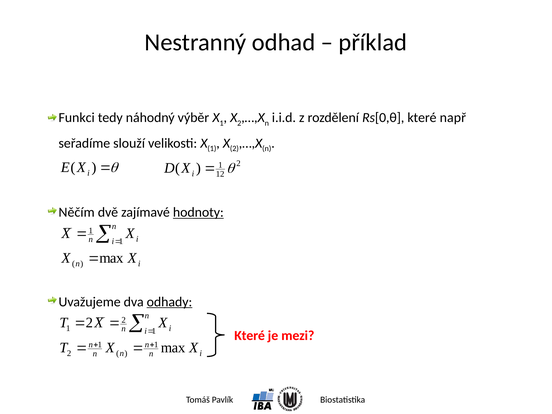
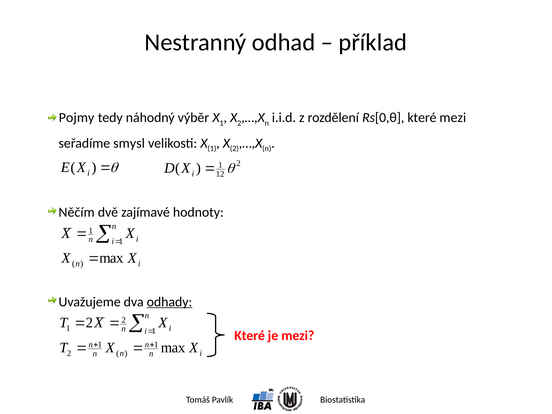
Funkci: Funkci -> Pojmy
které např: např -> mezi
slouží: slouží -> smysl
hodnoty underline: present -> none
